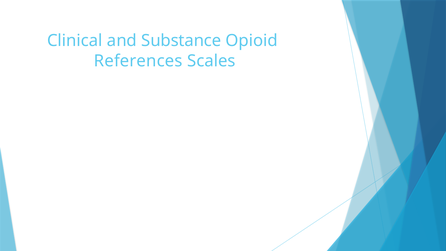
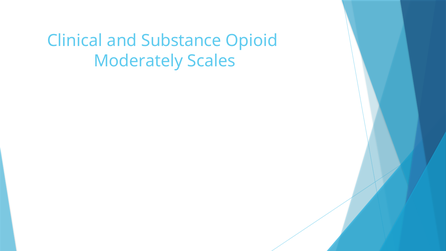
References: References -> Moderately
